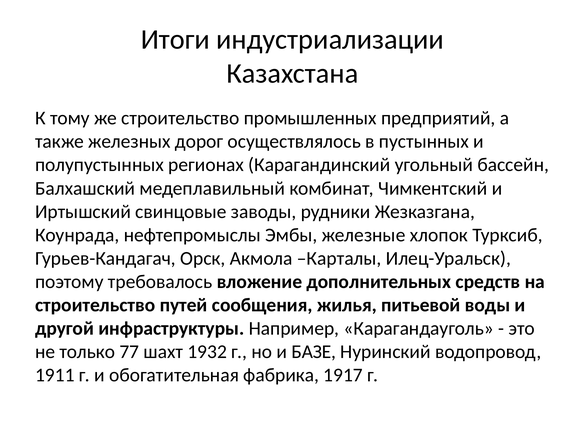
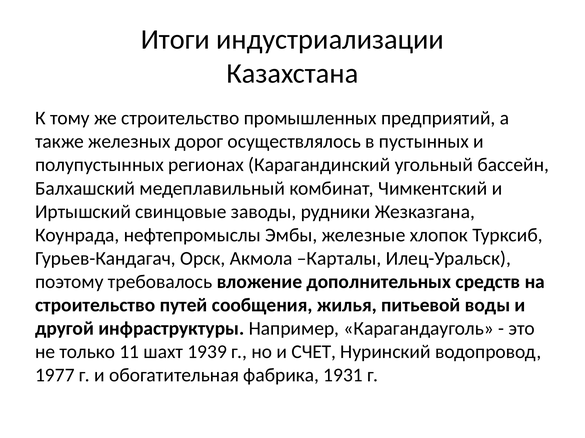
77: 77 -> 11
1932: 1932 -> 1939
БАЗЕ: БАЗЕ -> СЧЕТ
1911: 1911 -> 1977
1917: 1917 -> 1931
